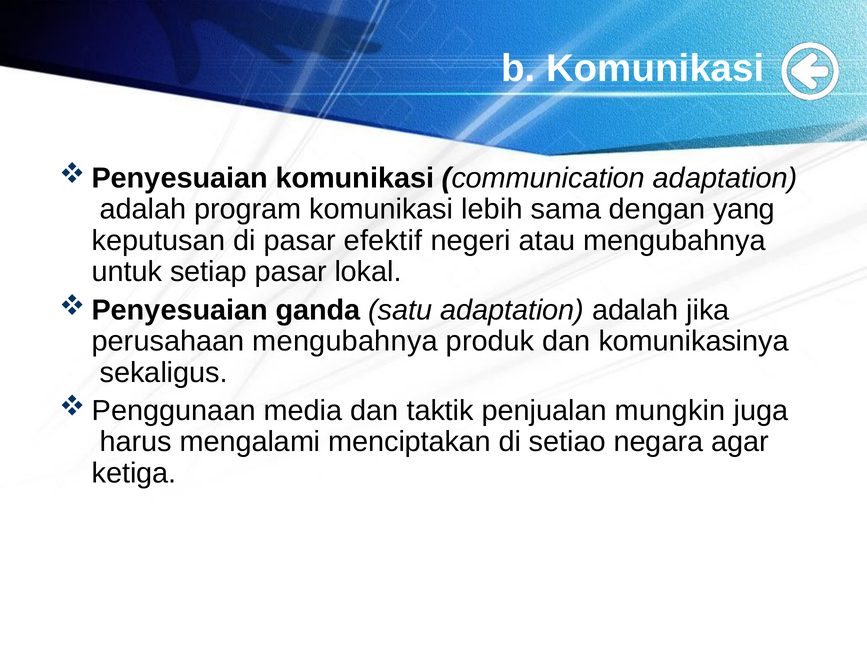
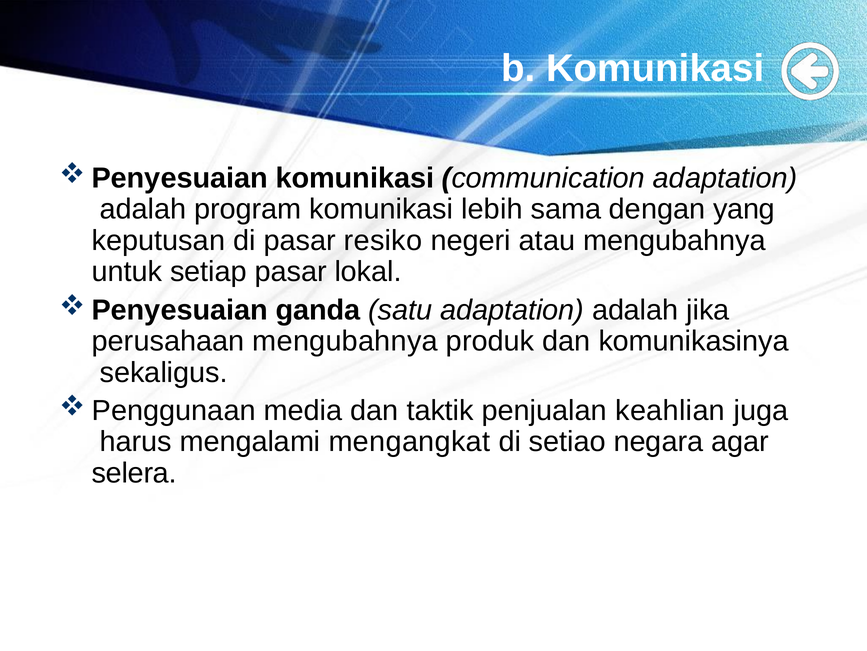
efektif: efektif -> resiko
mungkin: mungkin -> keahlian
menciptakan: menciptakan -> mengangkat
ketiga: ketiga -> selera
